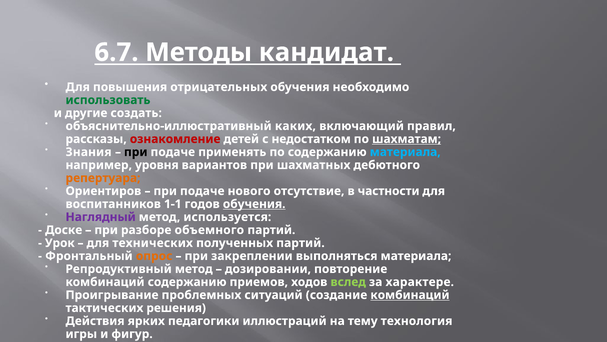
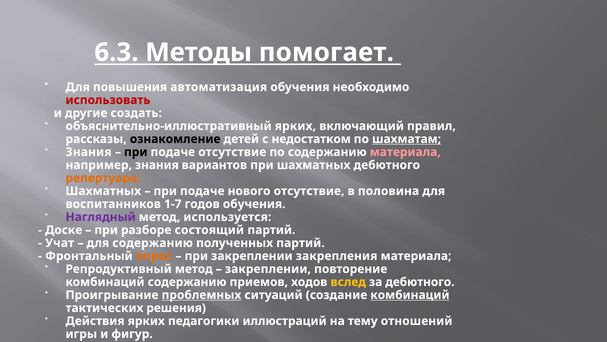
6.7: 6.7 -> 6.3
кандидат: кандидат -> помогает
отрицательных: отрицательных -> автоматизация
использовать colour: green -> red
объяснительно-иллюстративный каких: каких -> ярких
ознакомление colour: red -> black
подаче применять: применять -> отсутствие
материала at (405, 152) colour: light blue -> pink
например уровня: уровня -> знания
Ориентиров at (103, 191): Ориентиров -> Шахматных
частности: частности -> половина
1-1: 1-1 -> 1-7
обучения at (254, 204) underline: present -> none
объемного: объемного -> состоящий
Урок: Урок -> Учат
для технических: технических -> содержанию
выполняться: выполняться -> закрепления
дозировании at (268, 269): дозировании -> закреплении
вслед colour: light green -> yellow
за характере: характере -> дебютного
проблемных underline: none -> present
технология: технология -> отношений
